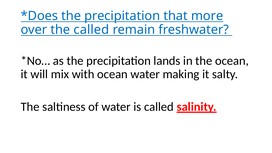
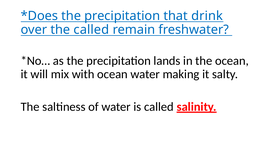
more: more -> drink
